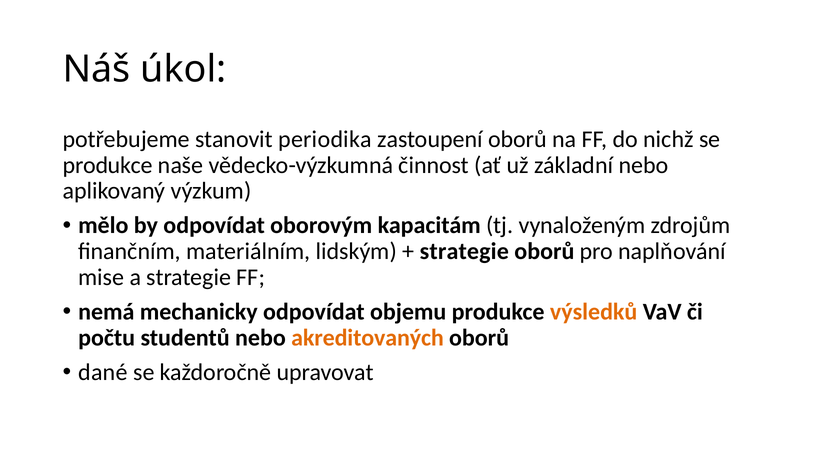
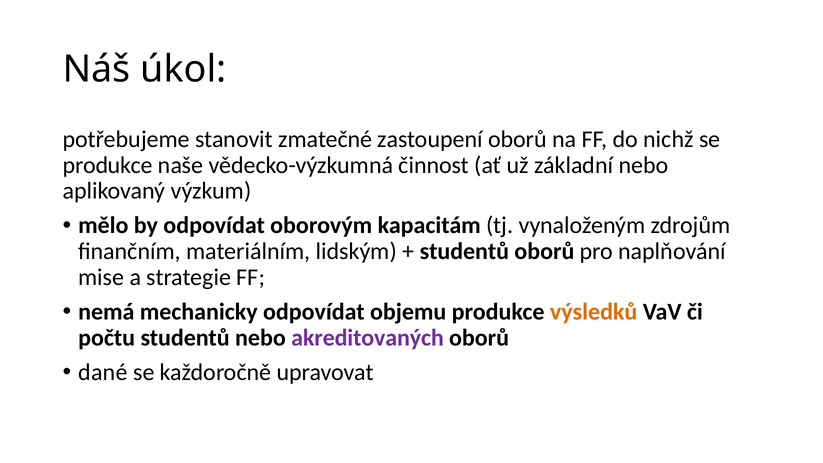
periodika: periodika -> zmatečné
strategie at (464, 251): strategie -> studentů
akreditovaných colour: orange -> purple
